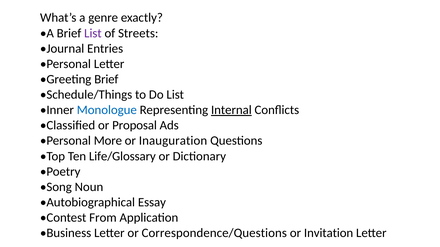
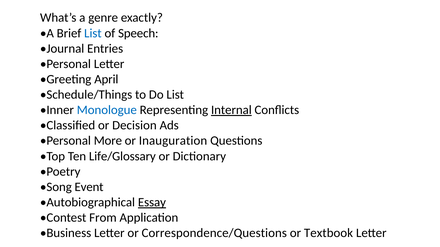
List at (93, 33) colour: purple -> blue
Streets: Streets -> Speech
Greeting Brief: Brief -> April
Proposal: Proposal -> Decision
Noun: Noun -> Event
Essay underline: none -> present
Invitation: Invitation -> Textbook
